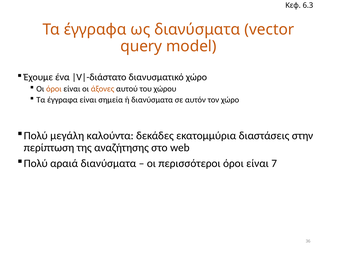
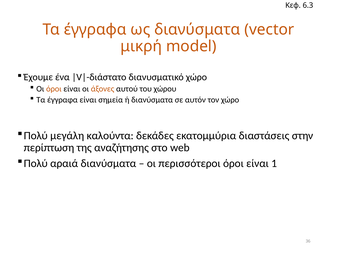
query: query -> μικρή
7: 7 -> 1
